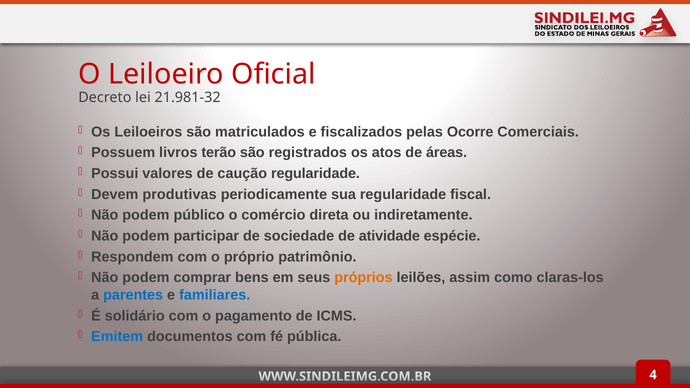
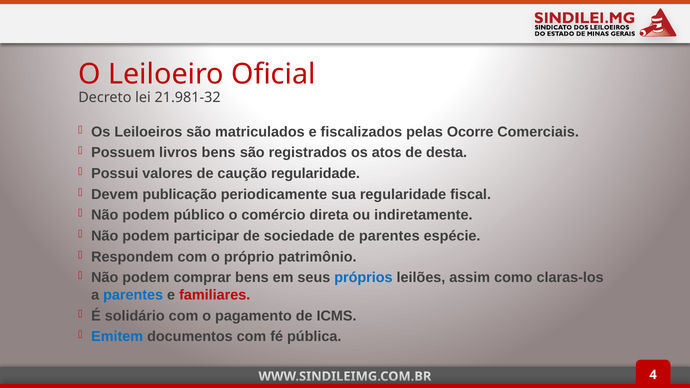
livros terão: terão -> bens
áreas: áreas -> desta
produtivas: produtivas -> publicação
de atividade: atividade -> parentes
próprios colour: orange -> blue
familiares colour: blue -> red
